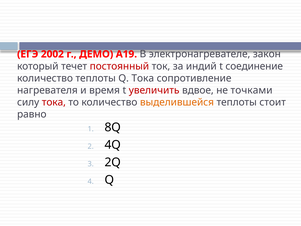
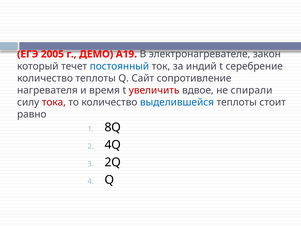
2002: 2002 -> 2005
постоянный colour: red -> blue
соединение: соединение -> серебрение
Q Тока: Тока -> Сайт
точками: точками -> спирали
выделившейся colour: orange -> blue
